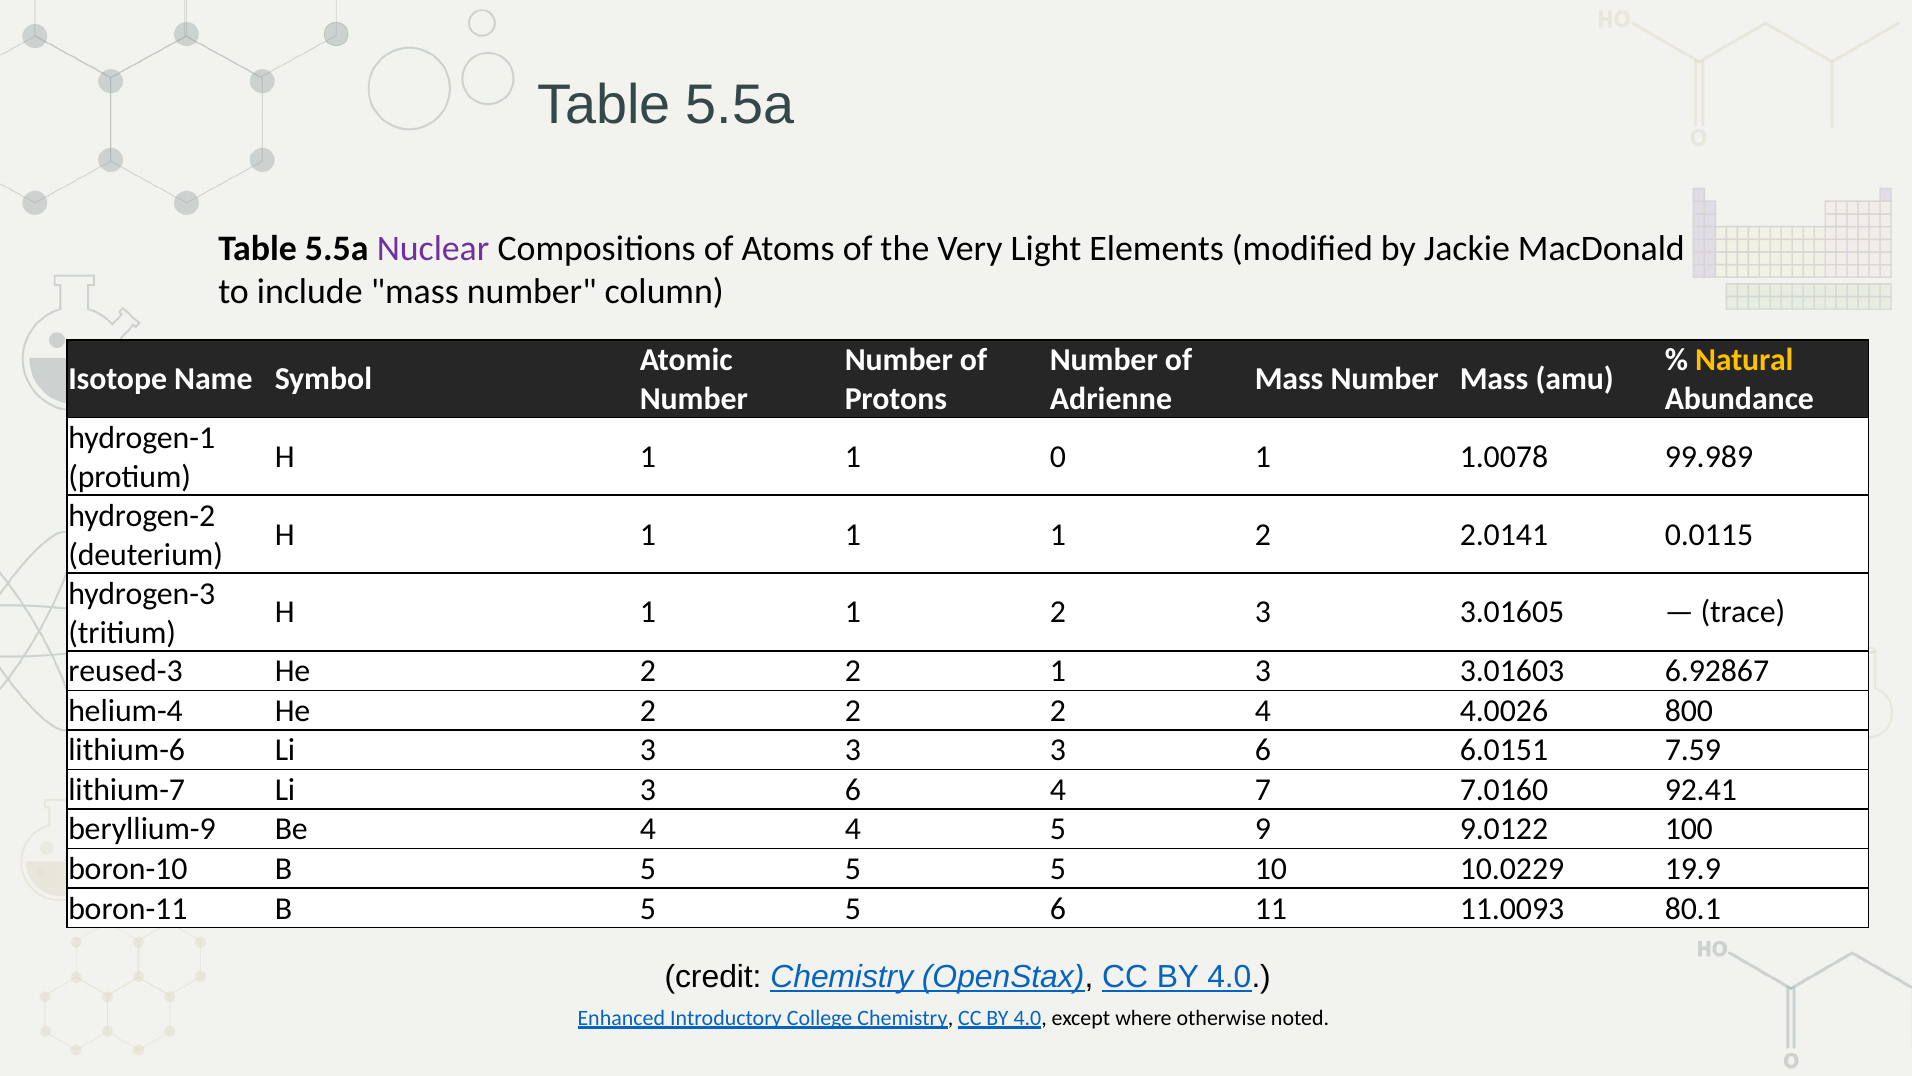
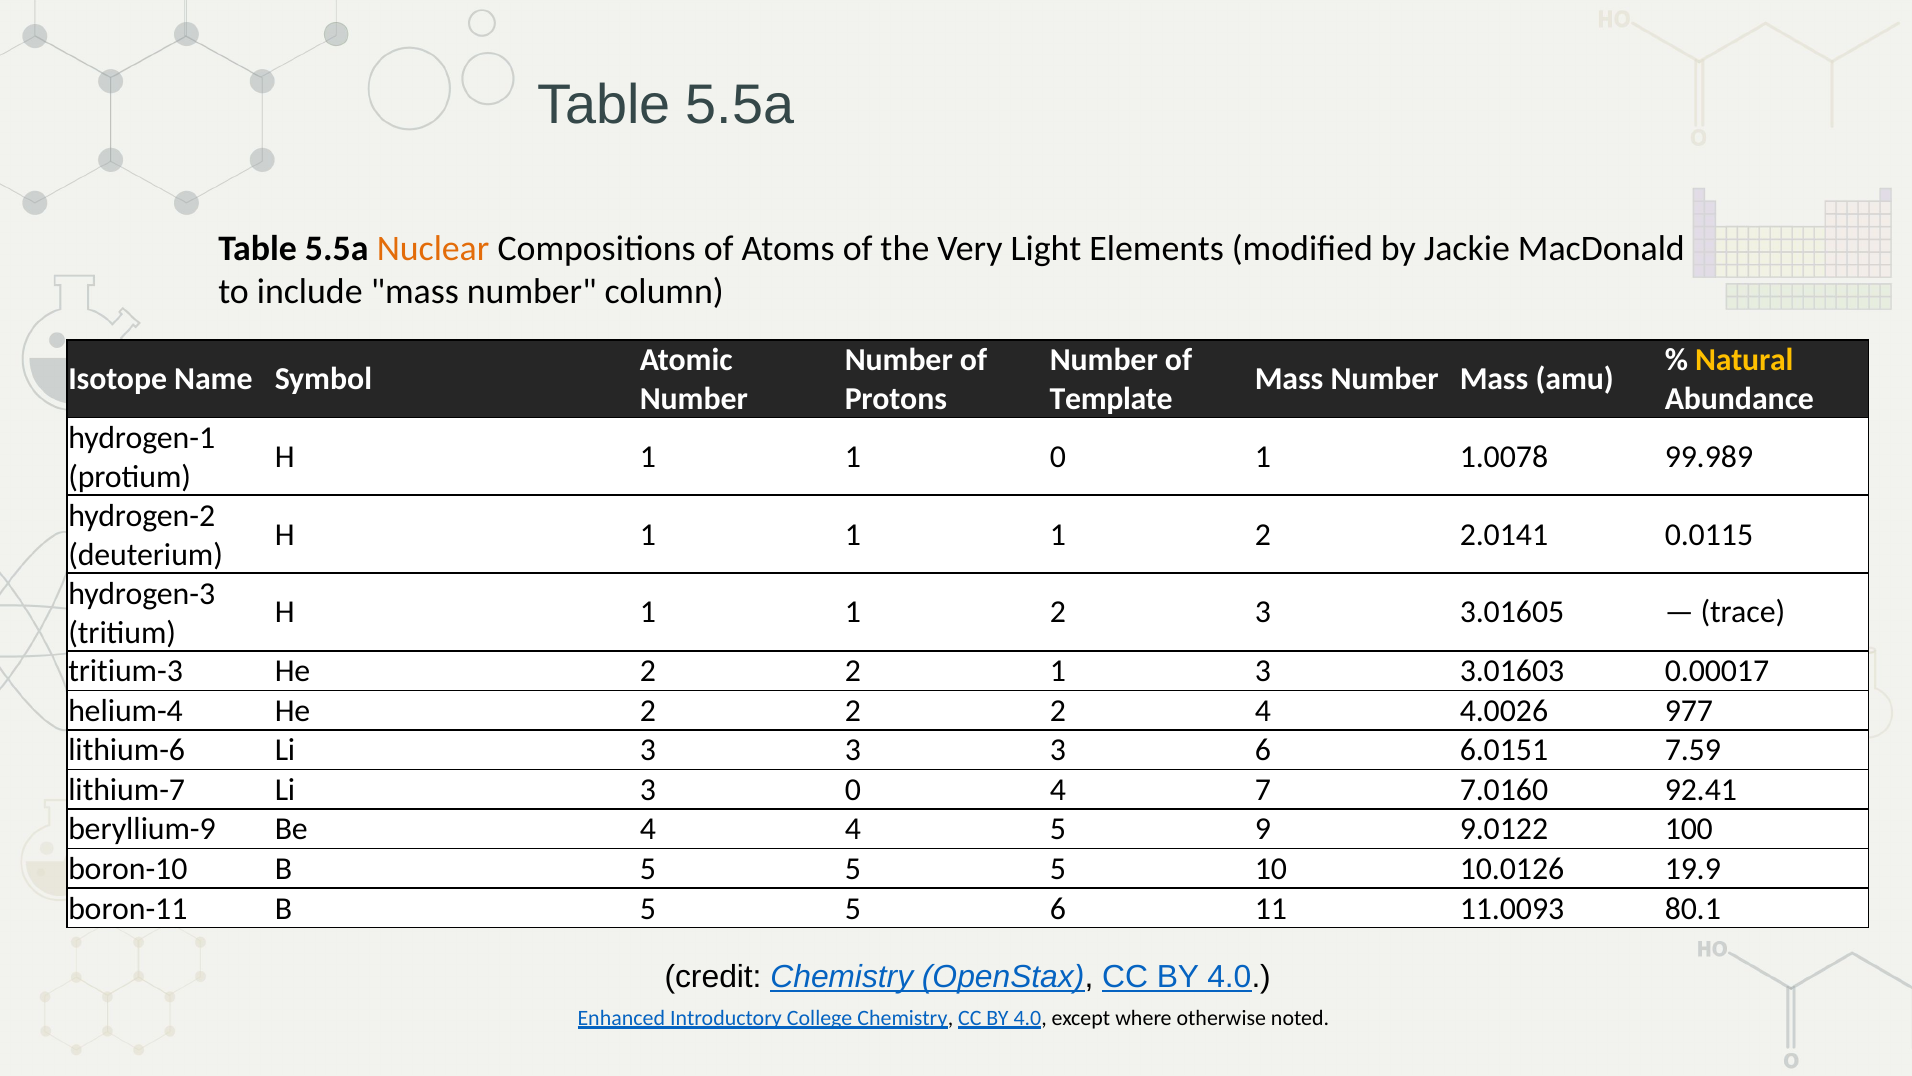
Nuclear colour: purple -> orange
Adrienne: Adrienne -> Template
reused-3: reused-3 -> tritium-3
6.92867: 6.92867 -> 0.00017
800: 800 -> 977
Li 3 6: 6 -> 0
10.0229: 10.0229 -> 10.0126
